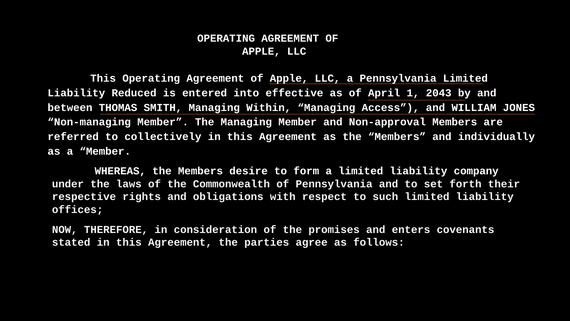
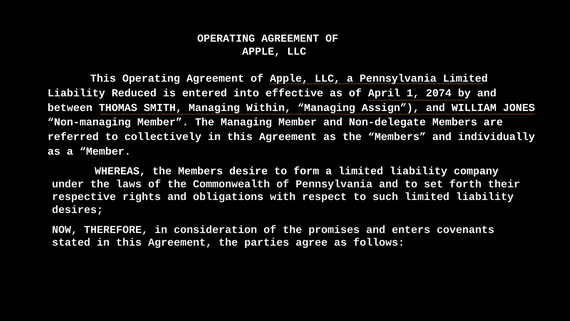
2043: 2043 -> 2074
Access: Access -> Assign
Non-approval: Non-approval -> Non-delegate
offices: offices -> desires
